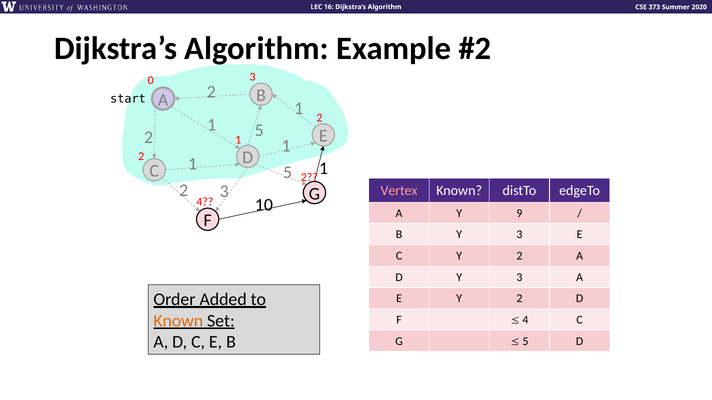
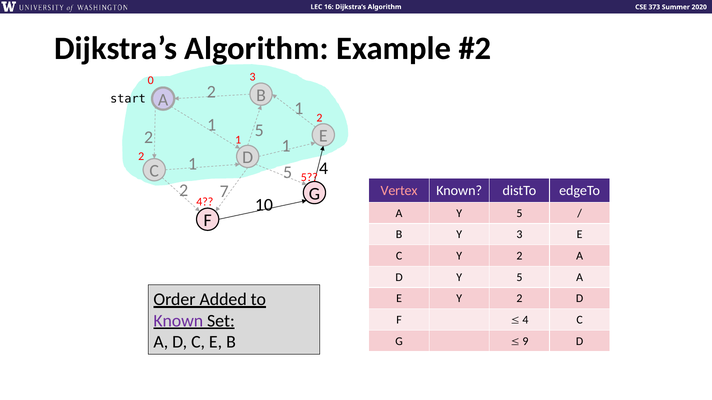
1 at (324, 169): 1 -> 4
2 at (309, 177): 2 -> 5
2 3: 3 -> 7
A Y 9: 9 -> 5
D Y 3: 3 -> 5
Known at (178, 321) colour: orange -> purple
5 at (525, 342): 5 -> 9
